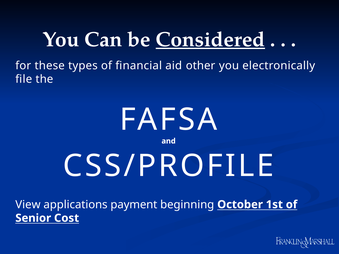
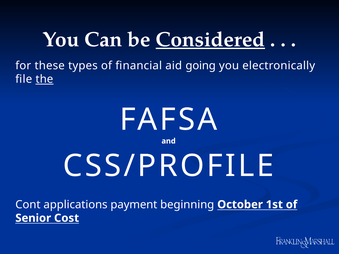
other: other -> going
the underline: none -> present
View: View -> Cont
